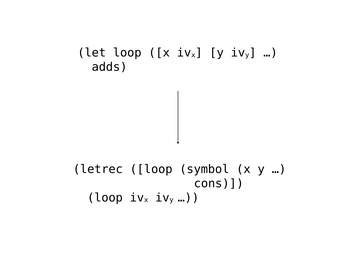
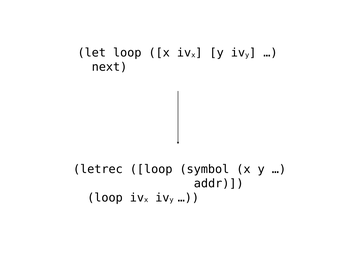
adds: adds -> next
cons: cons -> addr
